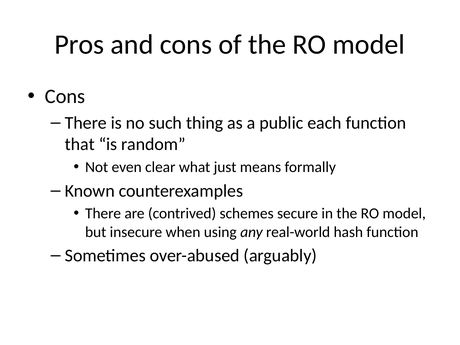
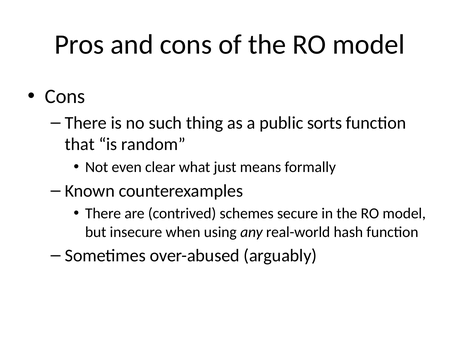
each: each -> sorts
